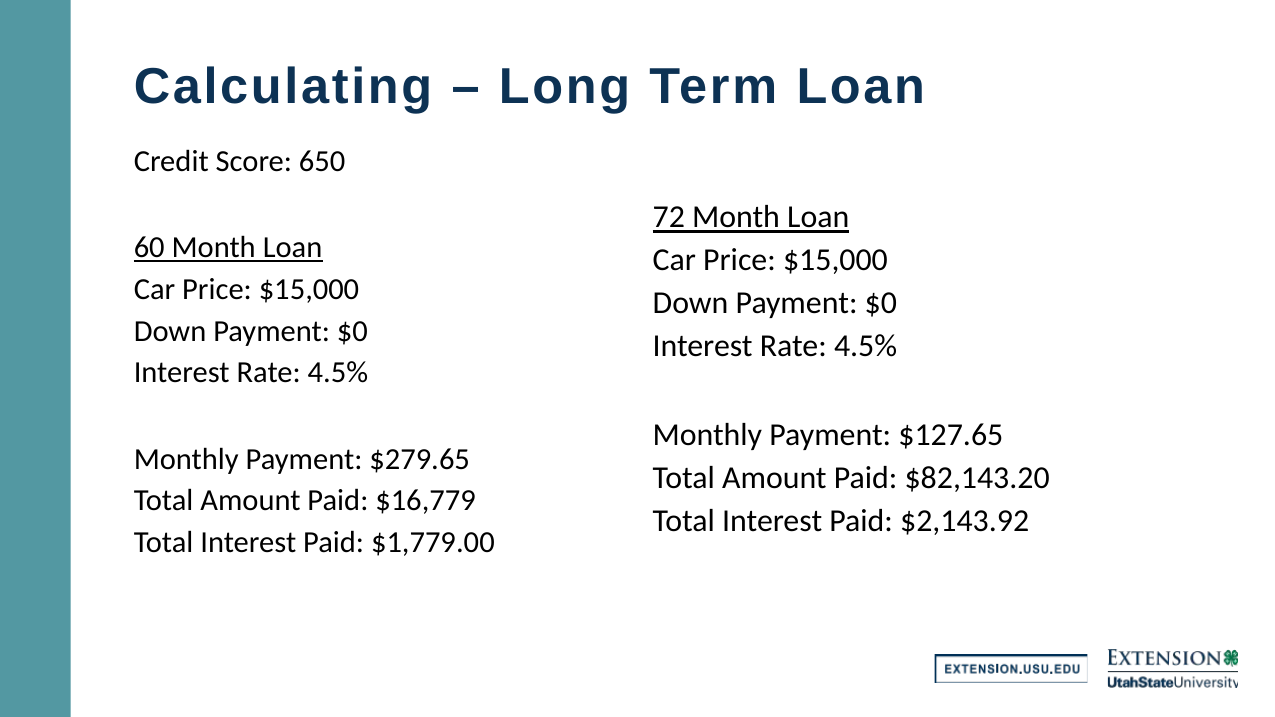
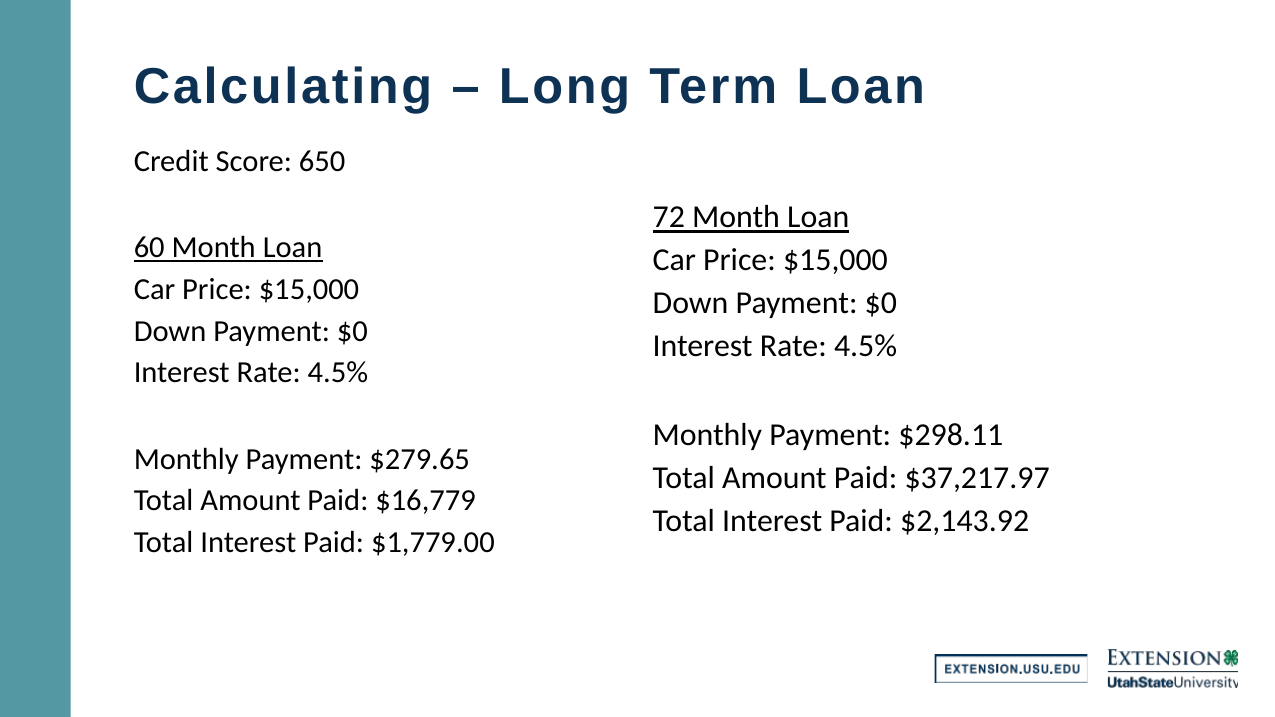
$127.65: $127.65 -> $298.11
$82,143.20: $82,143.20 -> $37,217.97
